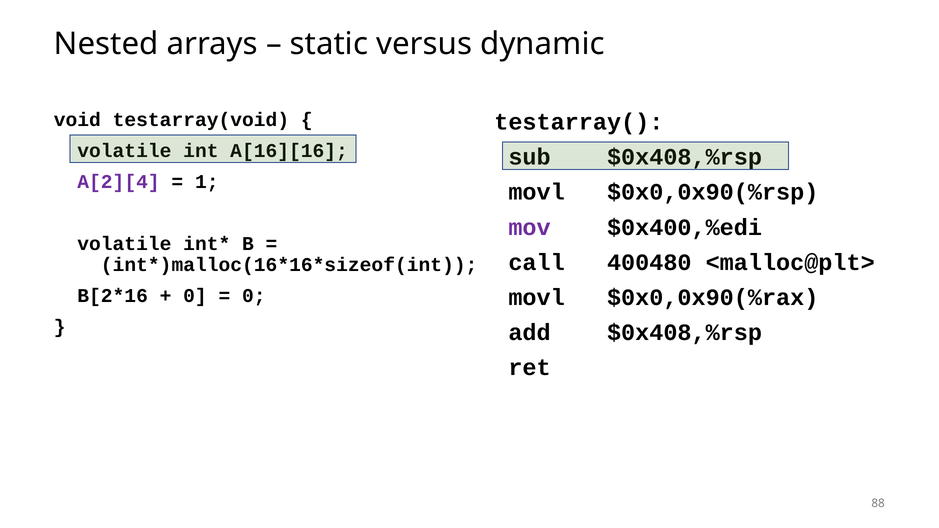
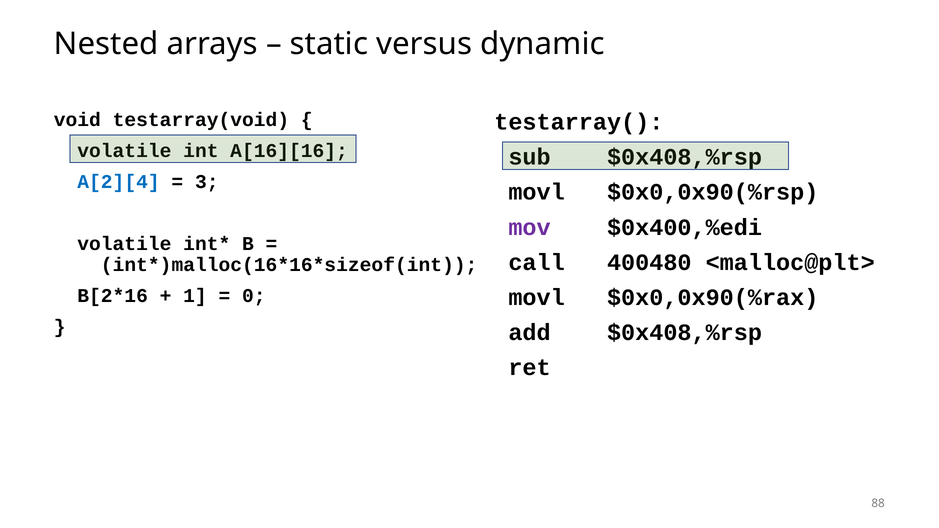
A[2][4 colour: purple -> blue
1: 1 -> 3
0 at (195, 296): 0 -> 1
